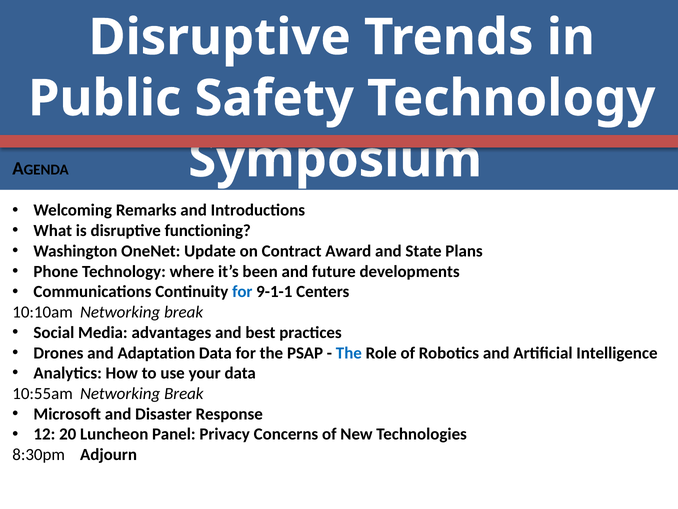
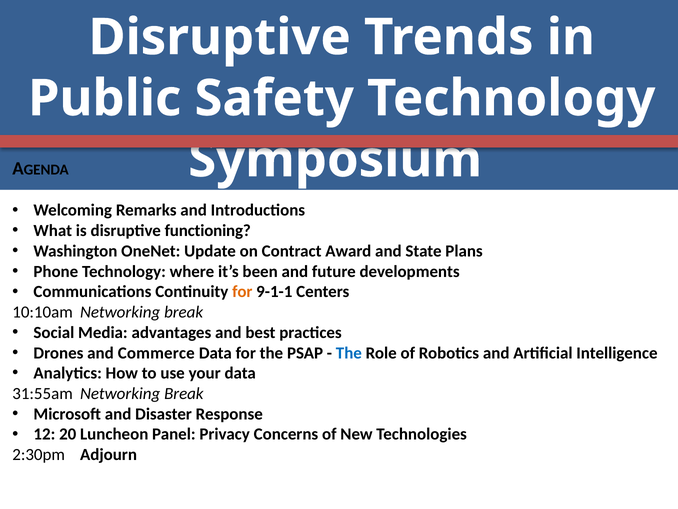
for at (242, 292) colour: blue -> orange
Adaptation: Adaptation -> Commerce
10:55am: 10:55am -> 31:55am
8:30pm: 8:30pm -> 2:30pm
